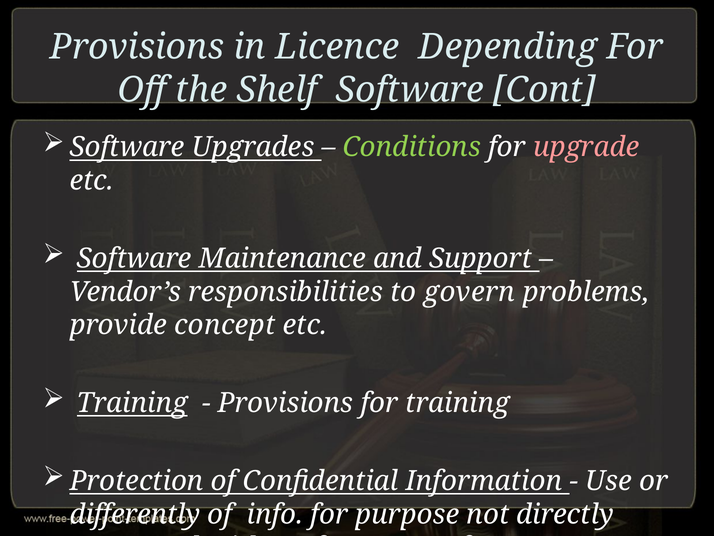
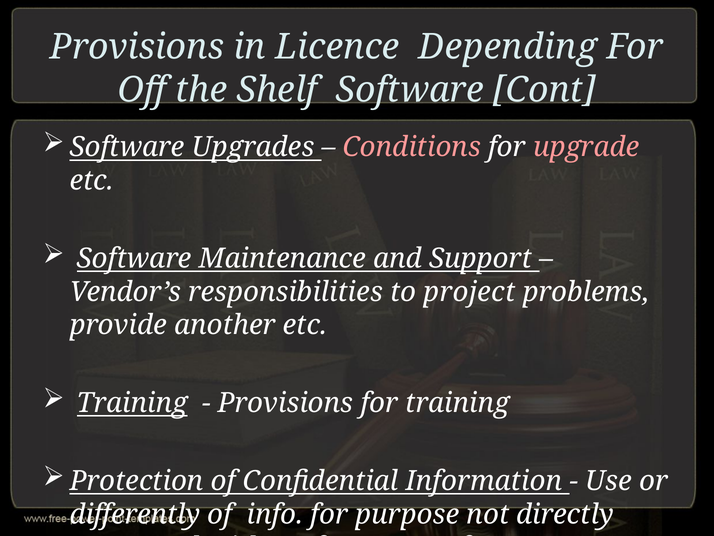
Conditions colour: light green -> pink
to govern: govern -> project
concept: concept -> another
